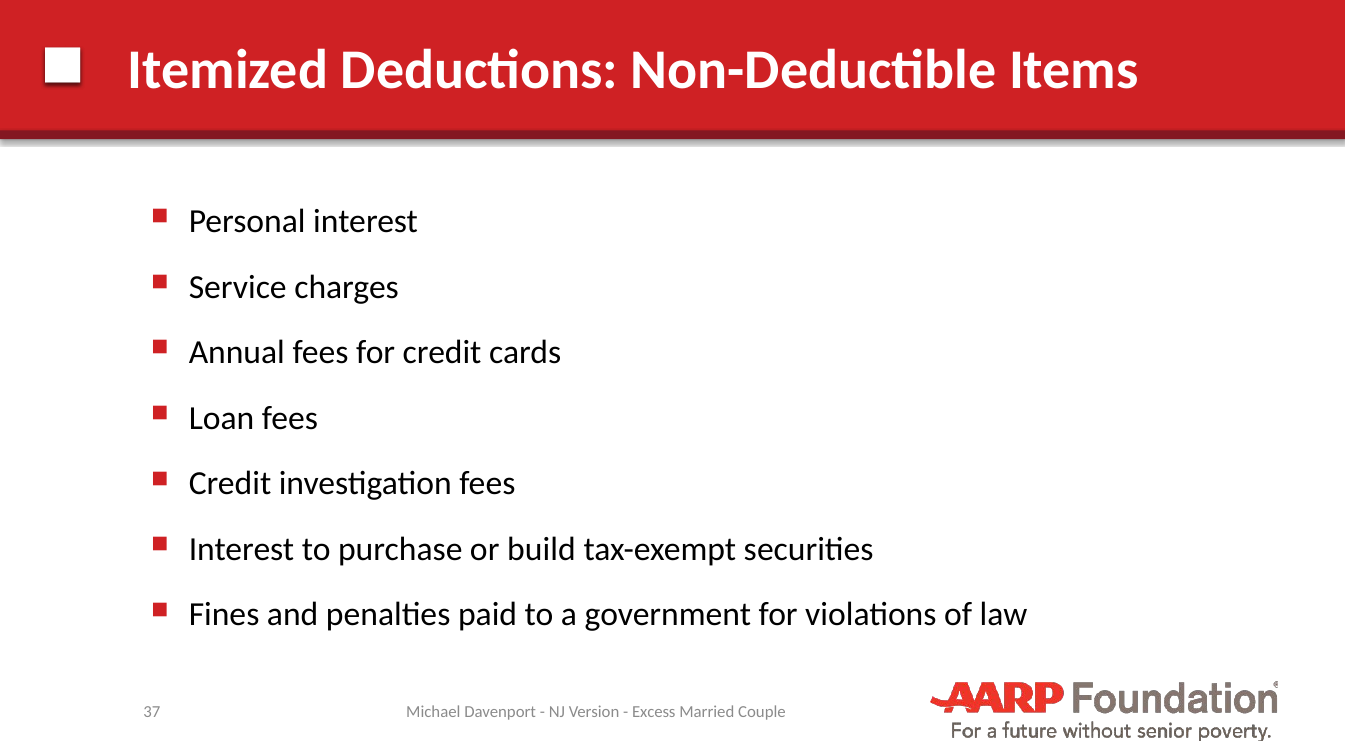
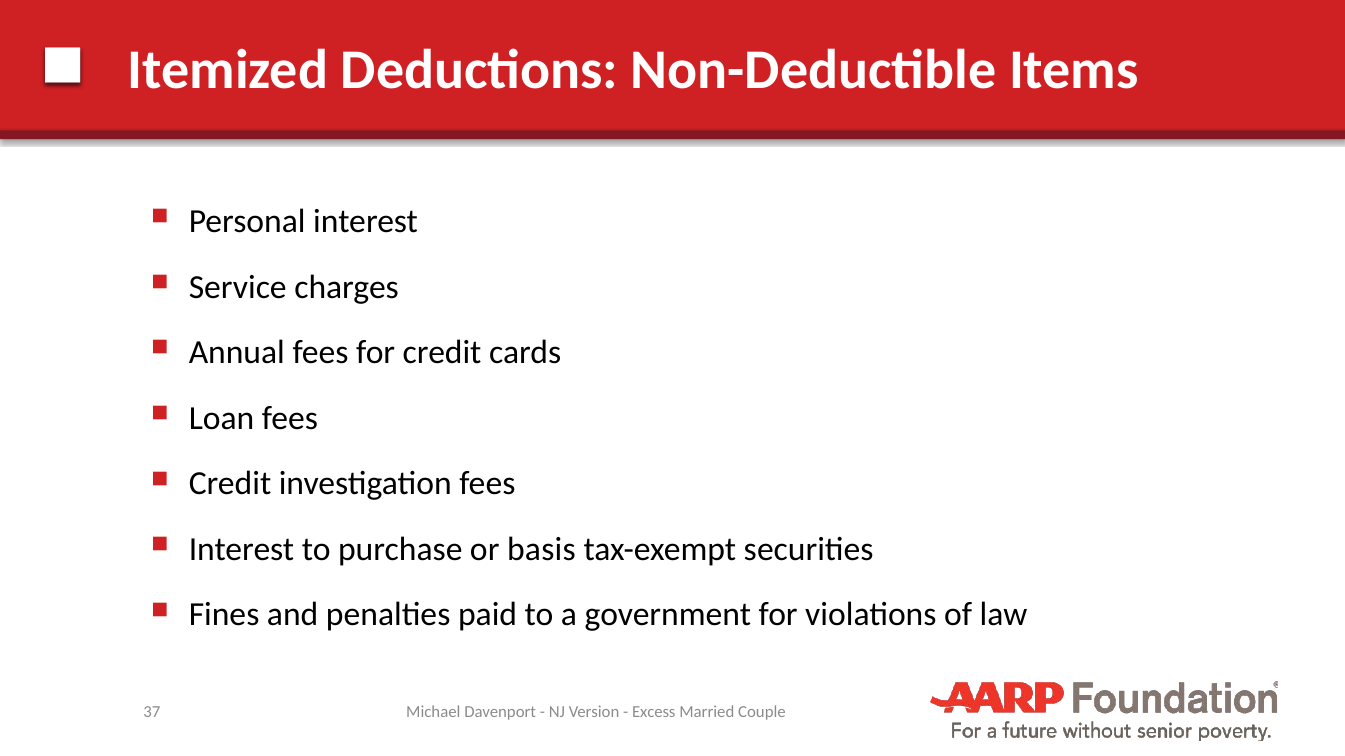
build: build -> basis
